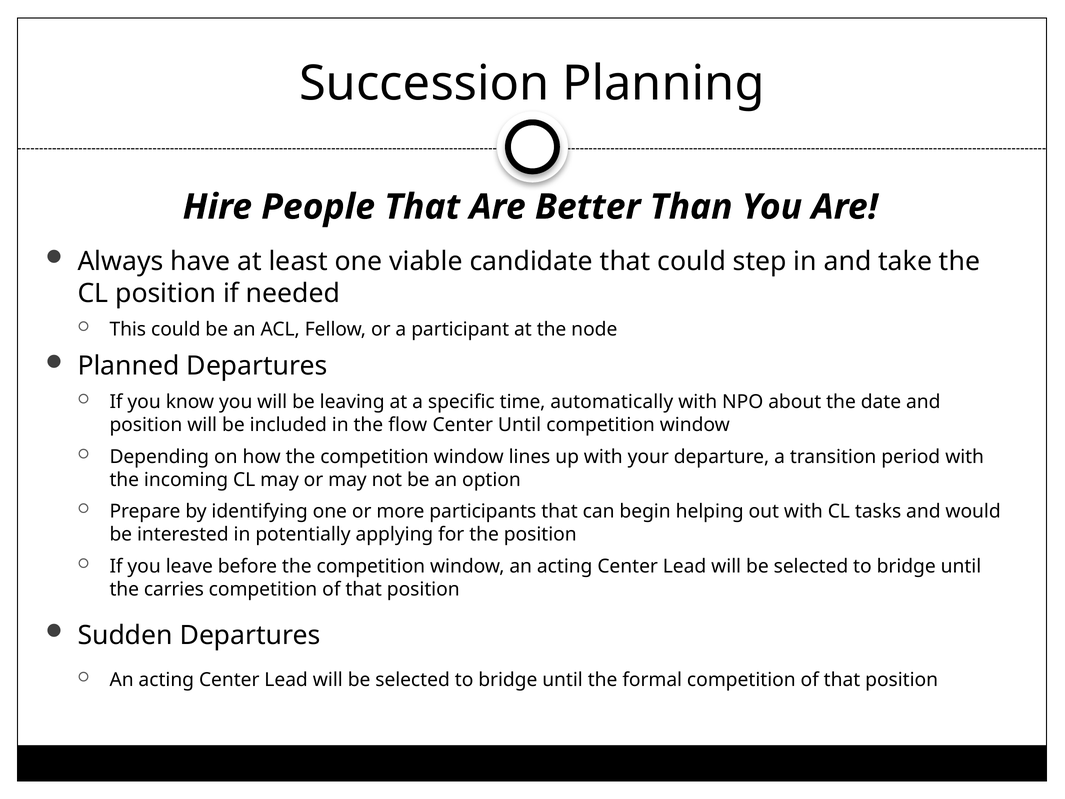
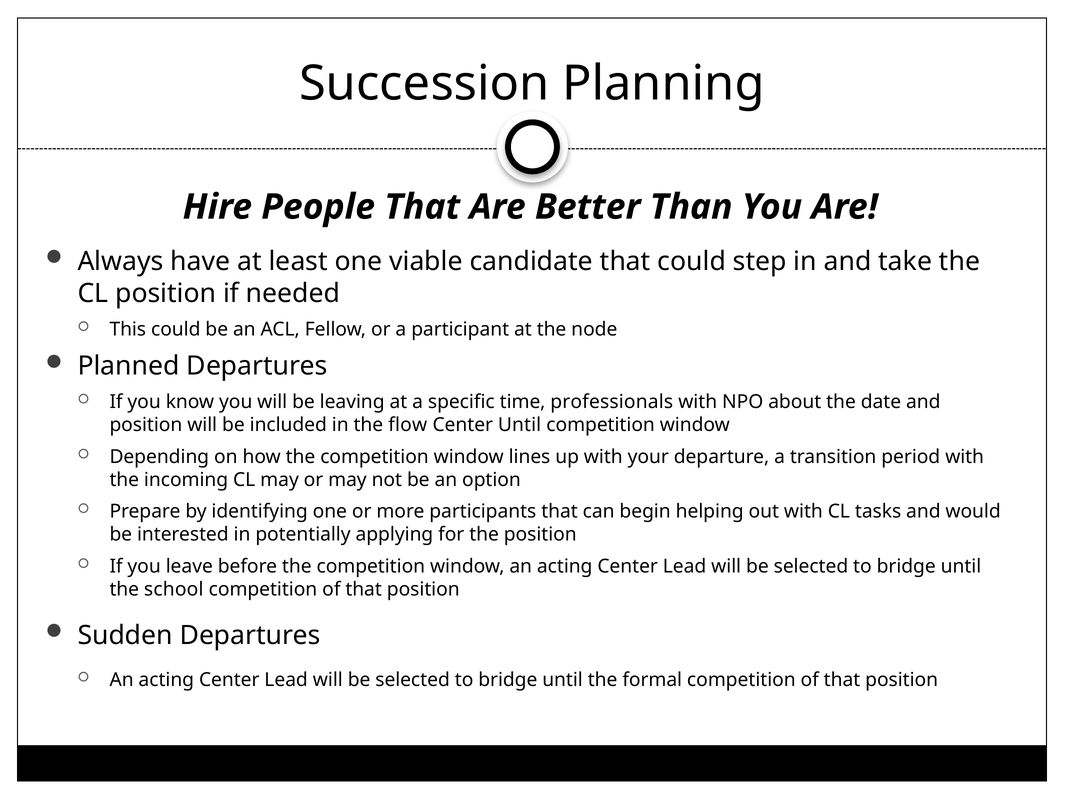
automatically: automatically -> professionals
carries: carries -> school
